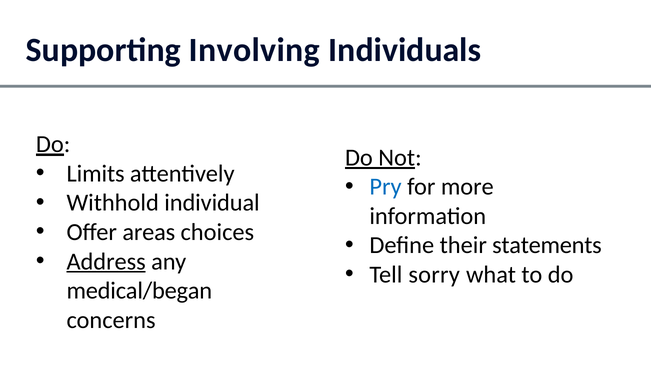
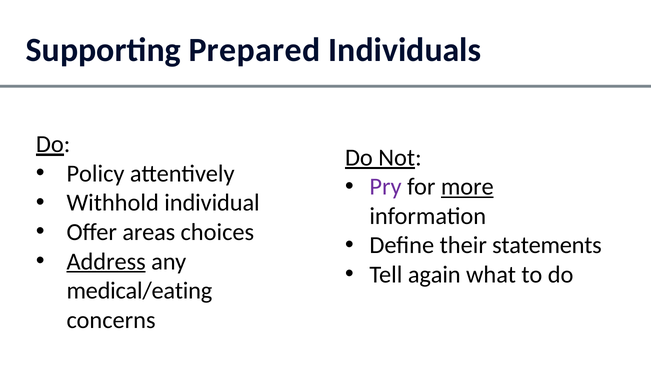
Involving: Involving -> Prepared
Limits: Limits -> Policy
Pry colour: blue -> purple
more underline: none -> present
sorry: sorry -> again
medical/began: medical/began -> medical/eating
